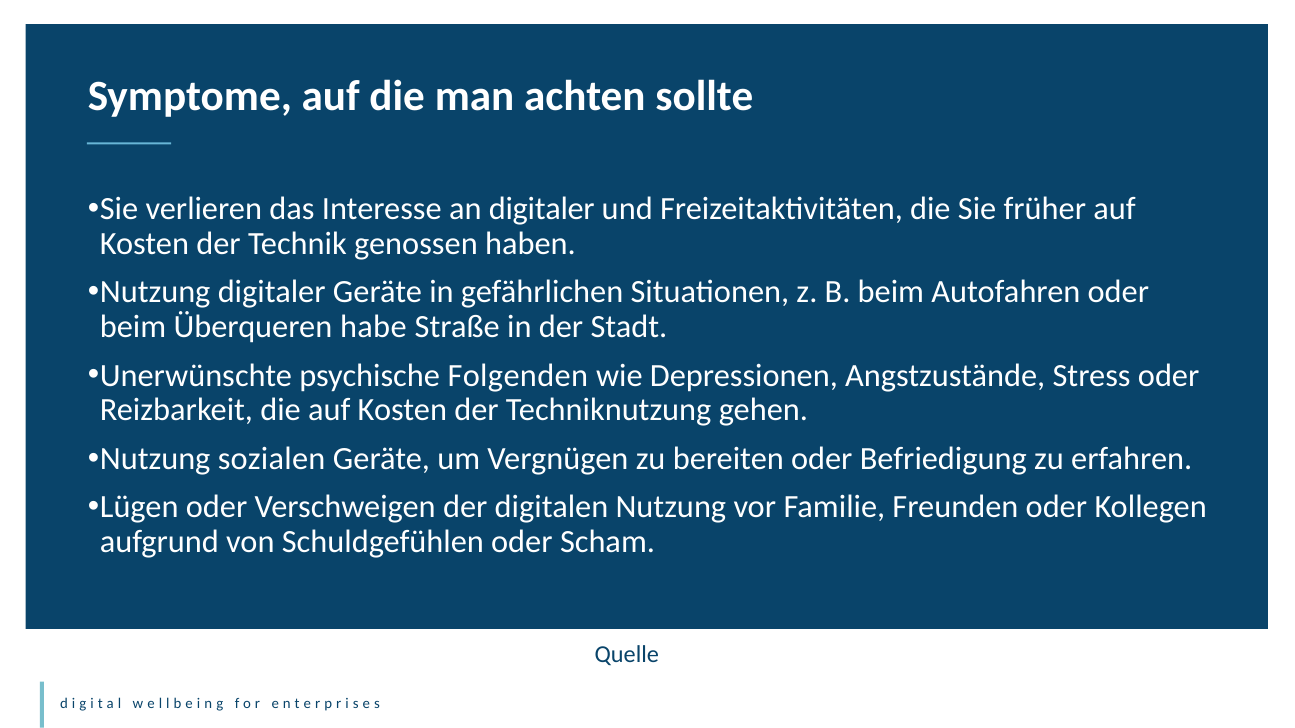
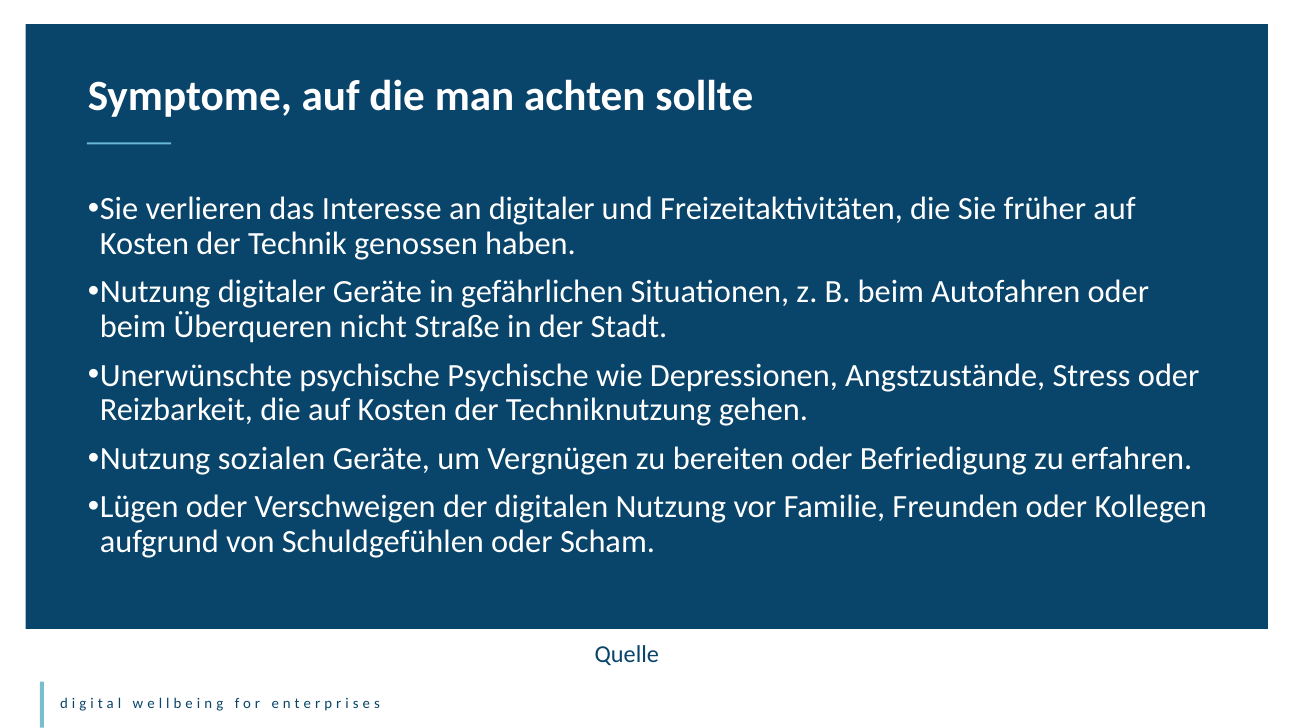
habe: habe -> nicht
psychische Folgenden: Folgenden -> Psychische
